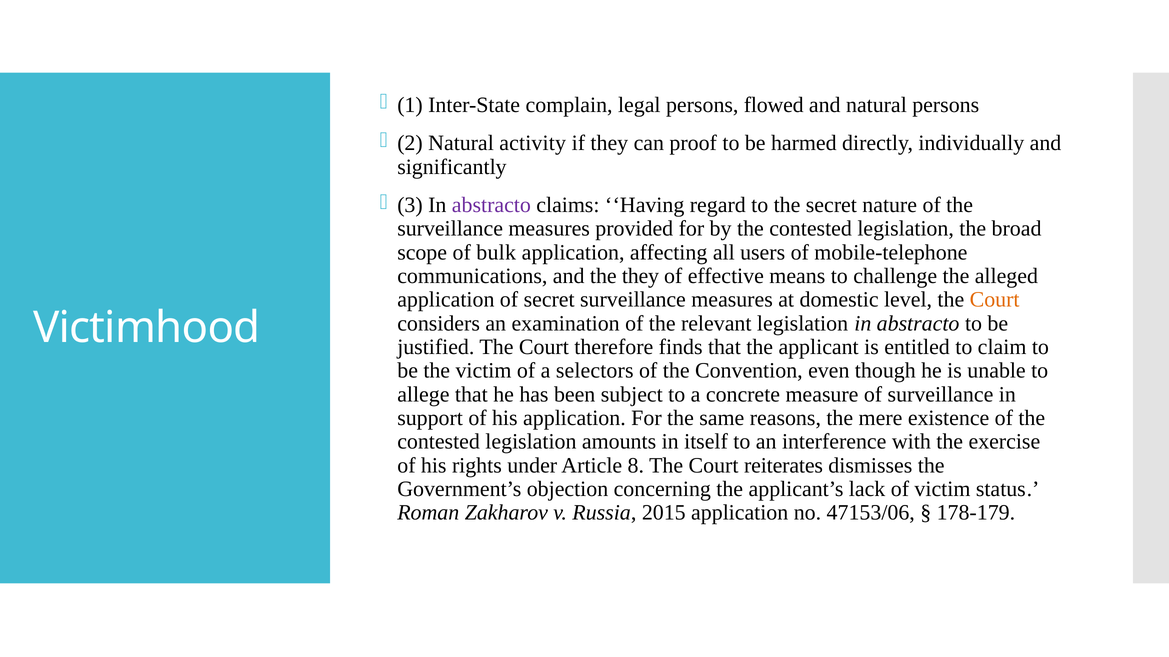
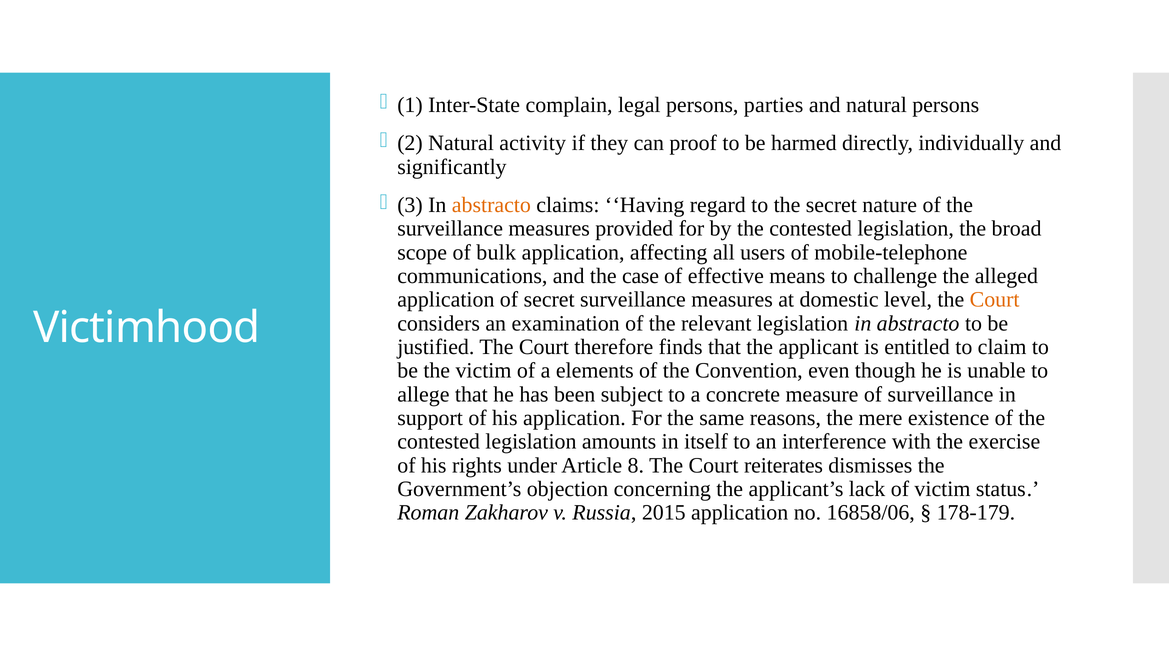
flowed: flowed -> parties
abstracto at (491, 205) colour: purple -> orange
the they: they -> case
selectors: selectors -> elements
47153/06: 47153/06 -> 16858/06
